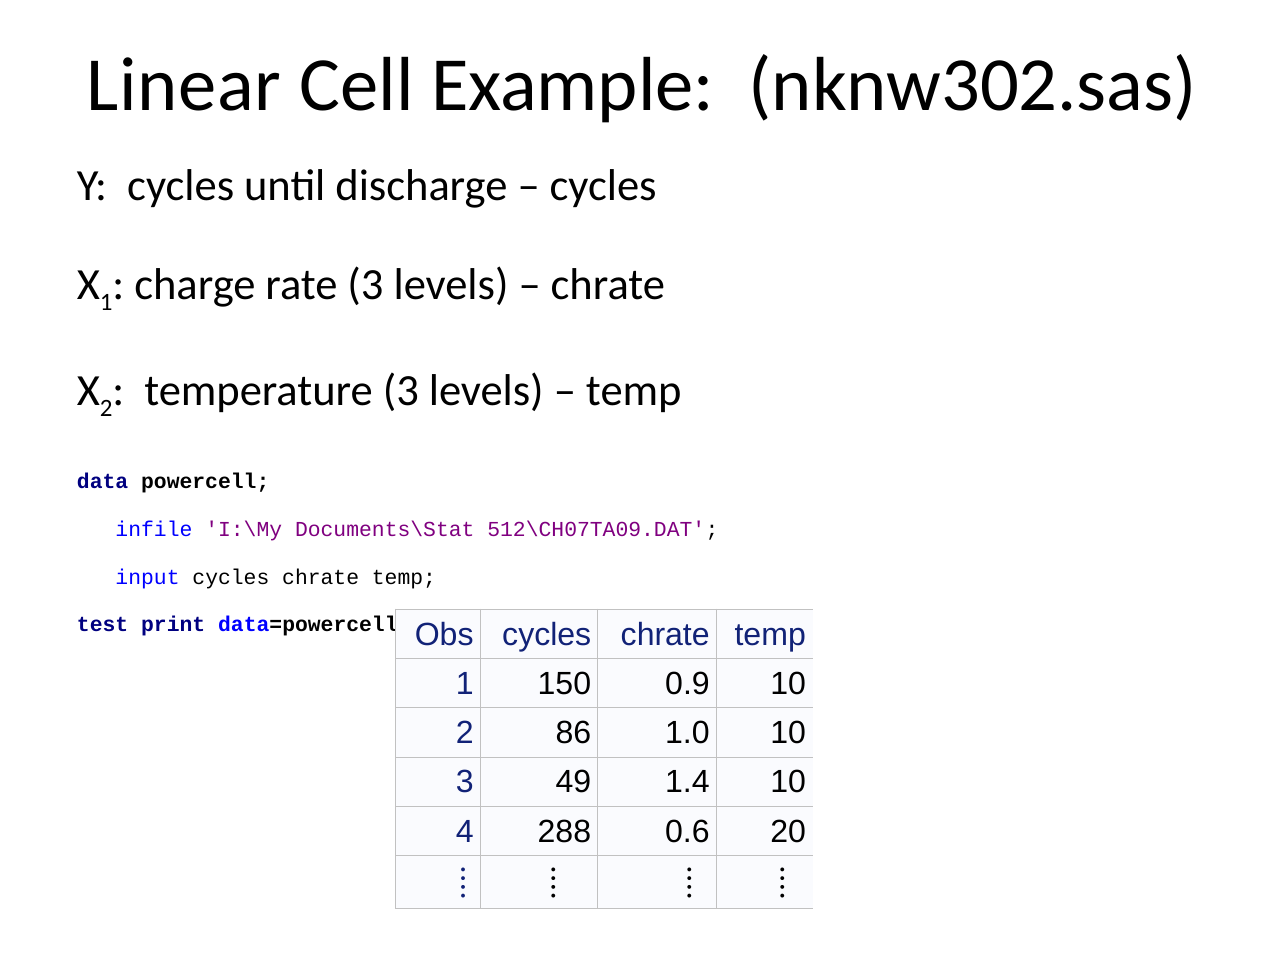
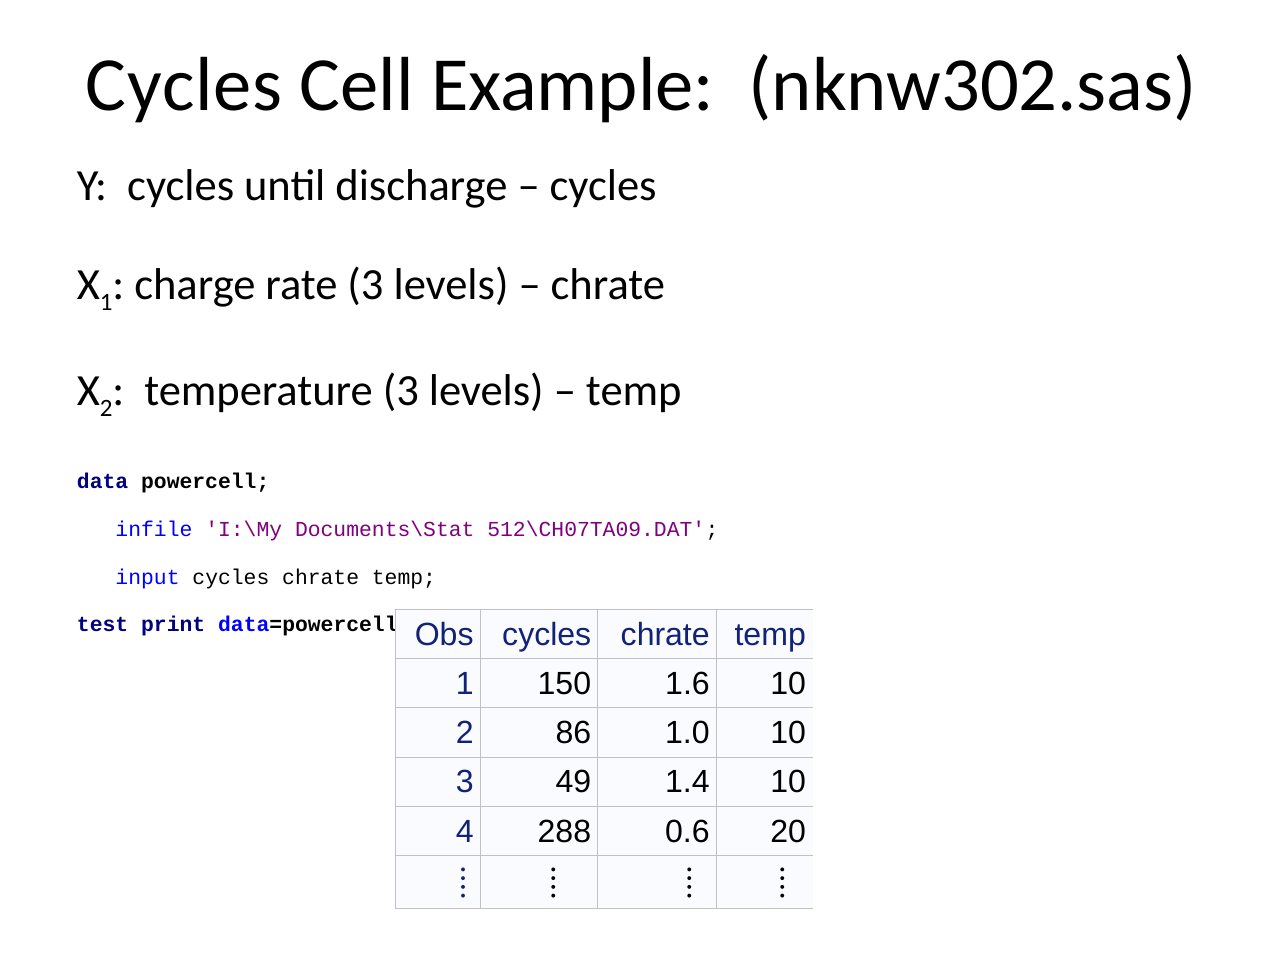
Linear at (184, 86): Linear -> Cycles
0.9: 0.9 -> 1.6
